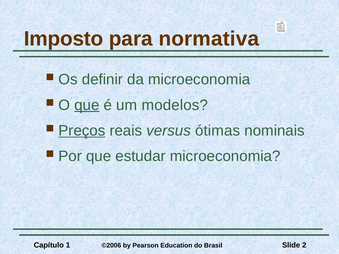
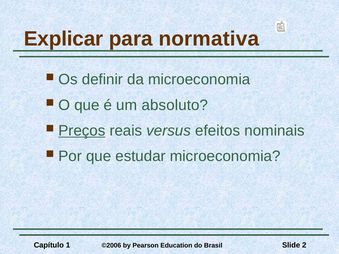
Imposto: Imposto -> Explicar
que at (87, 105) underline: present -> none
modelos: modelos -> absoluto
ótimas: ótimas -> efeitos
